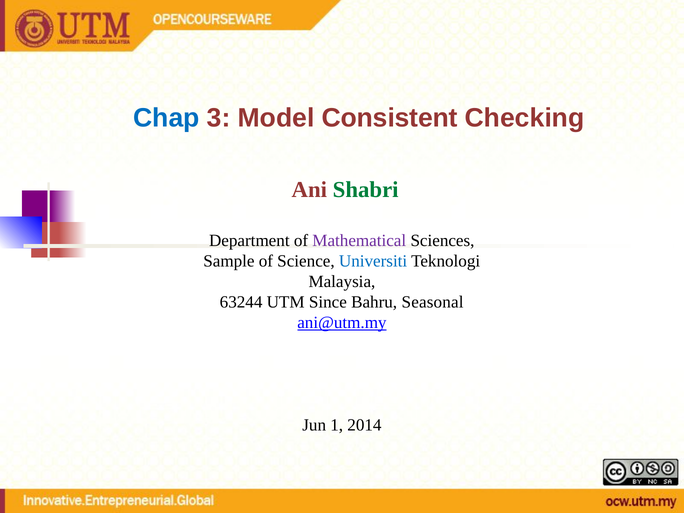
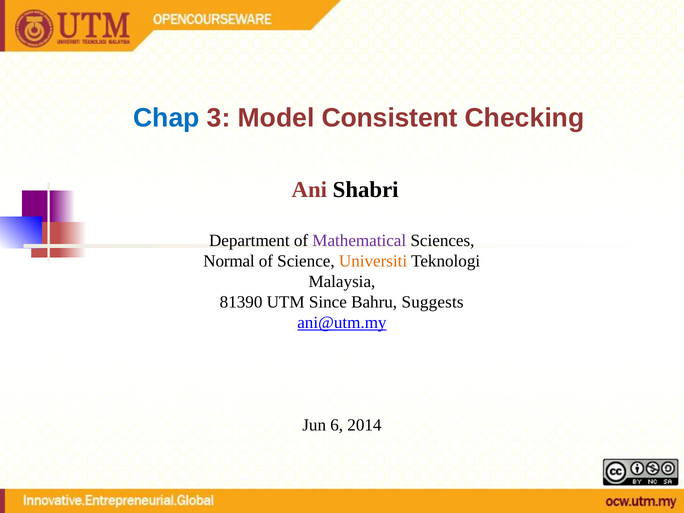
Shabri colour: green -> black
Sample: Sample -> Normal
Universiti colour: blue -> orange
63244: 63244 -> 81390
Seasonal: Seasonal -> Suggests
1: 1 -> 6
